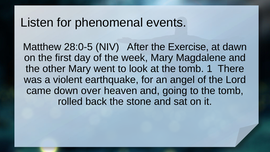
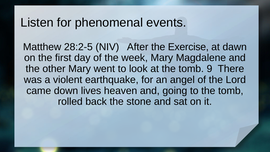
28:0-5: 28:0-5 -> 28:2-5
1: 1 -> 9
over: over -> lives
